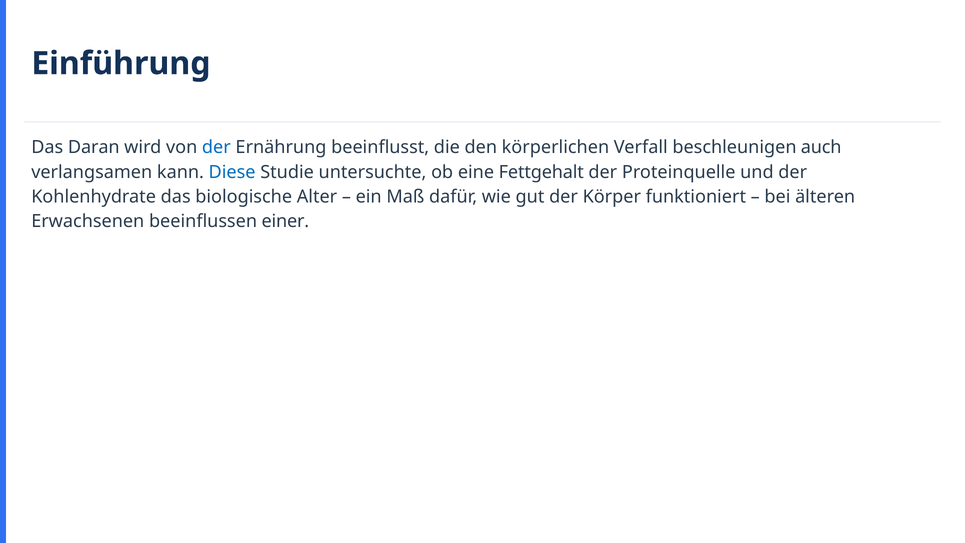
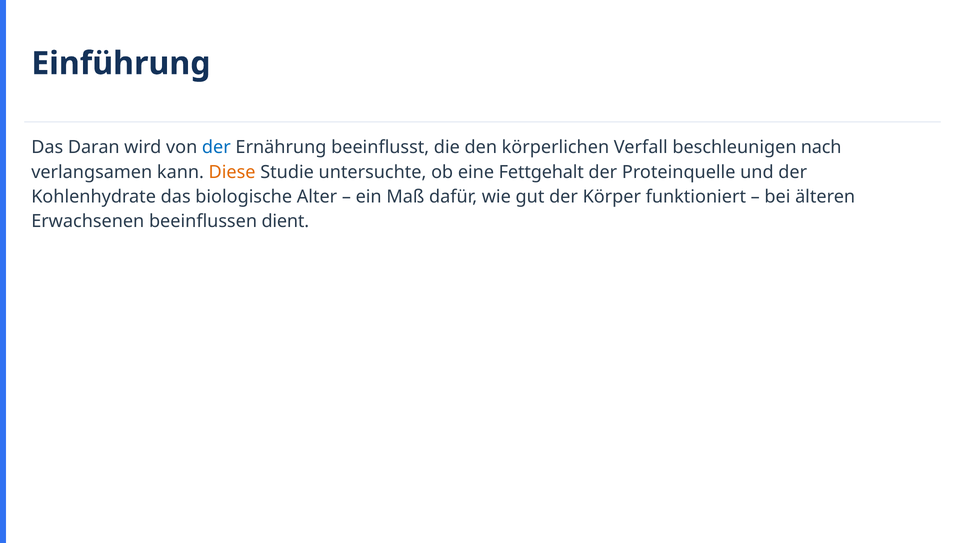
auch: auch -> nach
Diese colour: blue -> orange
einer: einer -> dient
